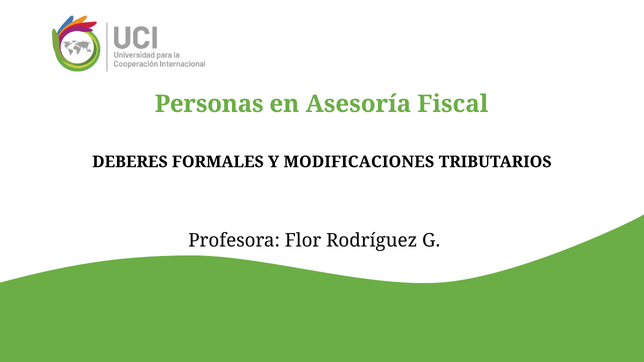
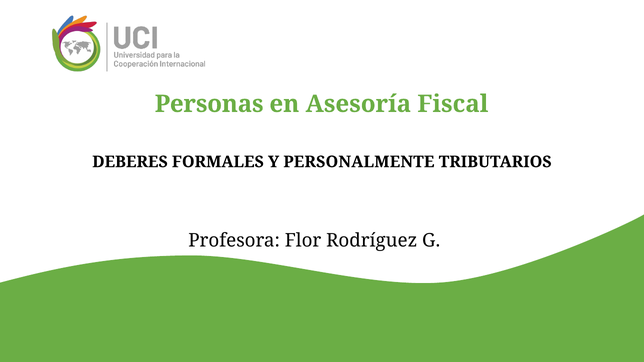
MODIFICACIONES: MODIFICACIONES -> PERSONALMENTE
